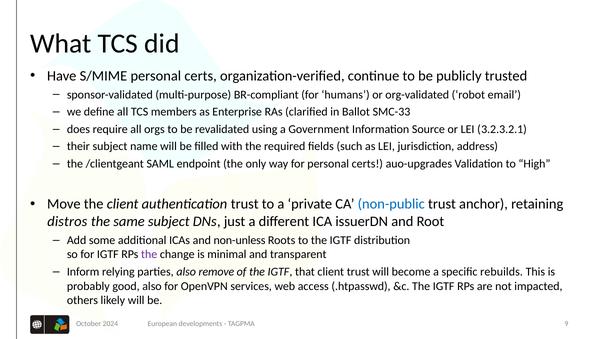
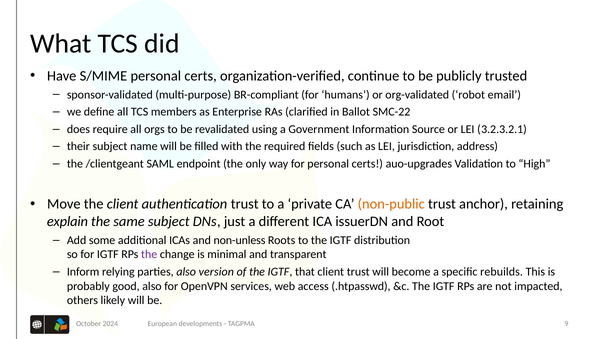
SMC-33: SMC-33 -> SMC-22
non-public colour: blue -> orange
distros: distros -> explain
remove: remove -> version
